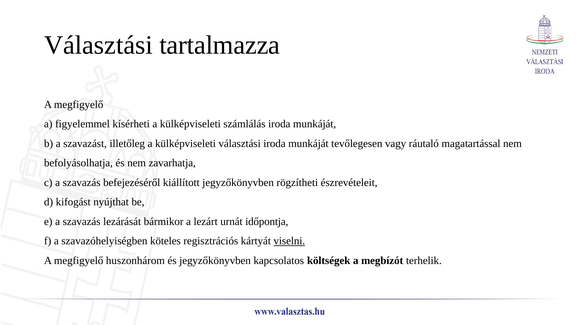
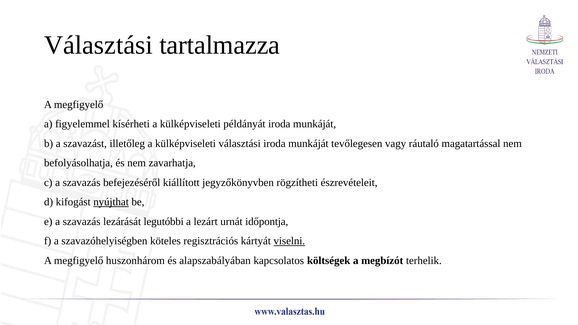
számlálás: számlálás -> példányát
nyújthat underline: none -> present
bármikor: bármikor -> legutóbbi
és jegyzőkönyvben: jegyzőkönyvben -> alapszabályában
